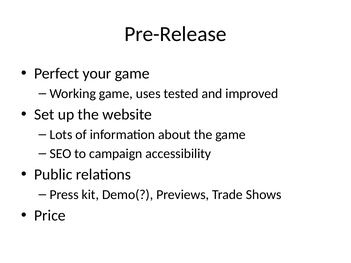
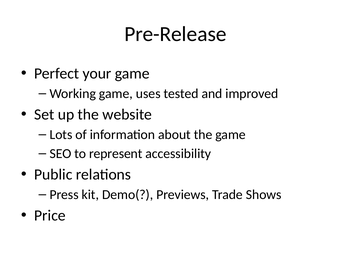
campaign: campaign -> represent
